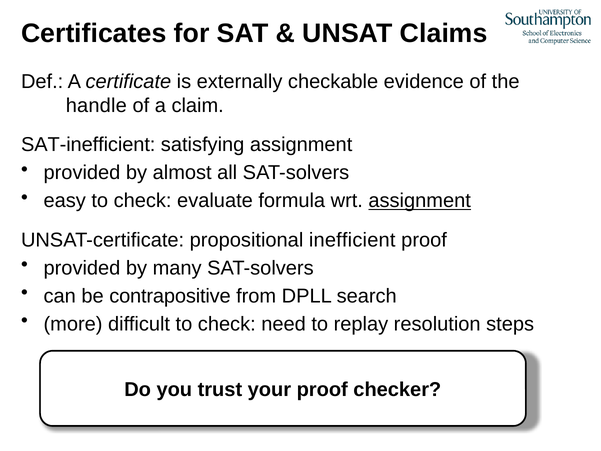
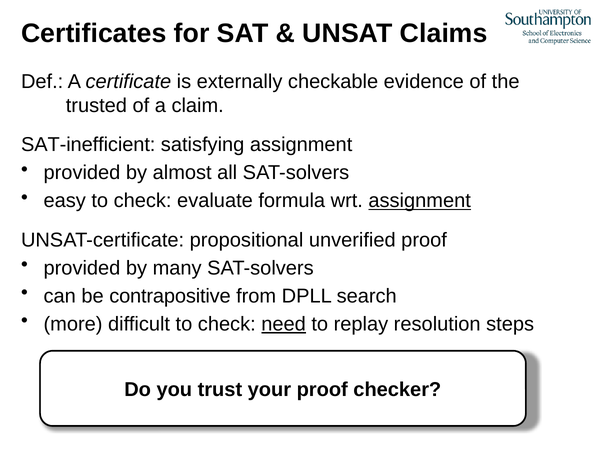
handle: handle -> trusted
inefficient: inefficient -> unverified
need underline: none -> present
